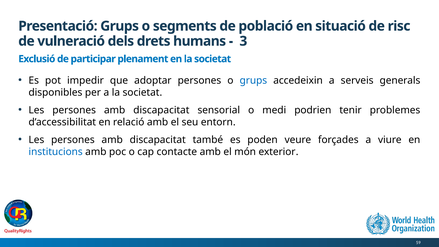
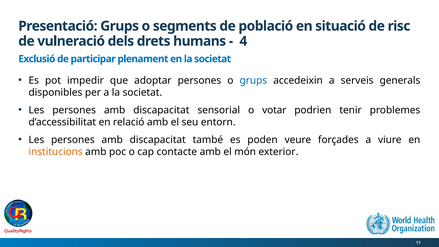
3: 3 -> 4
medi: medi -> votar
institucions colour: blue -> orange
